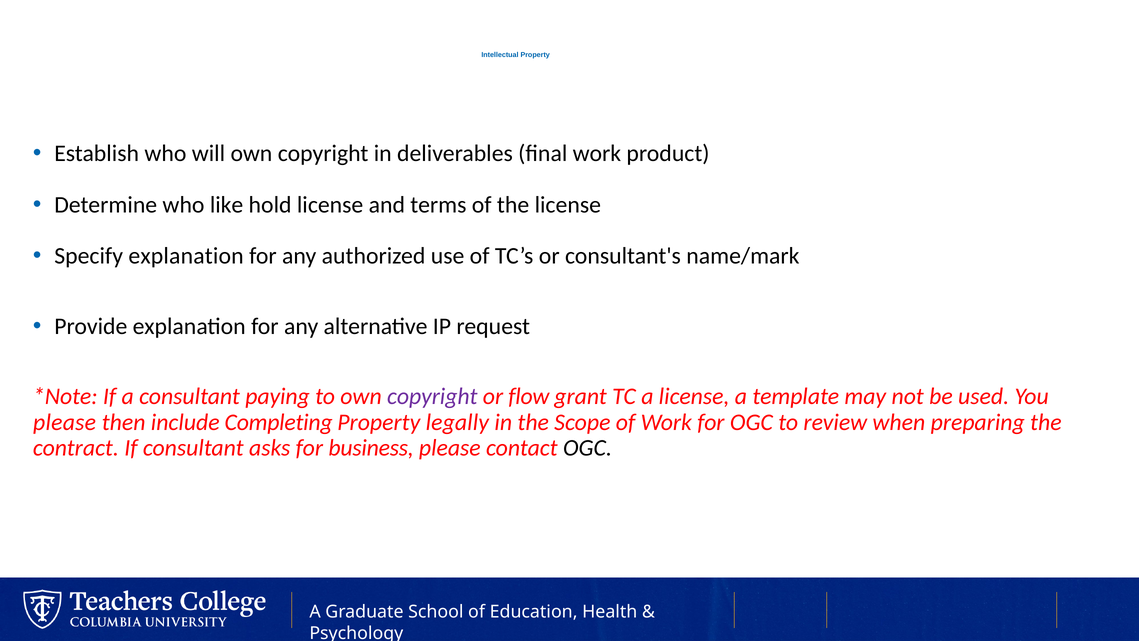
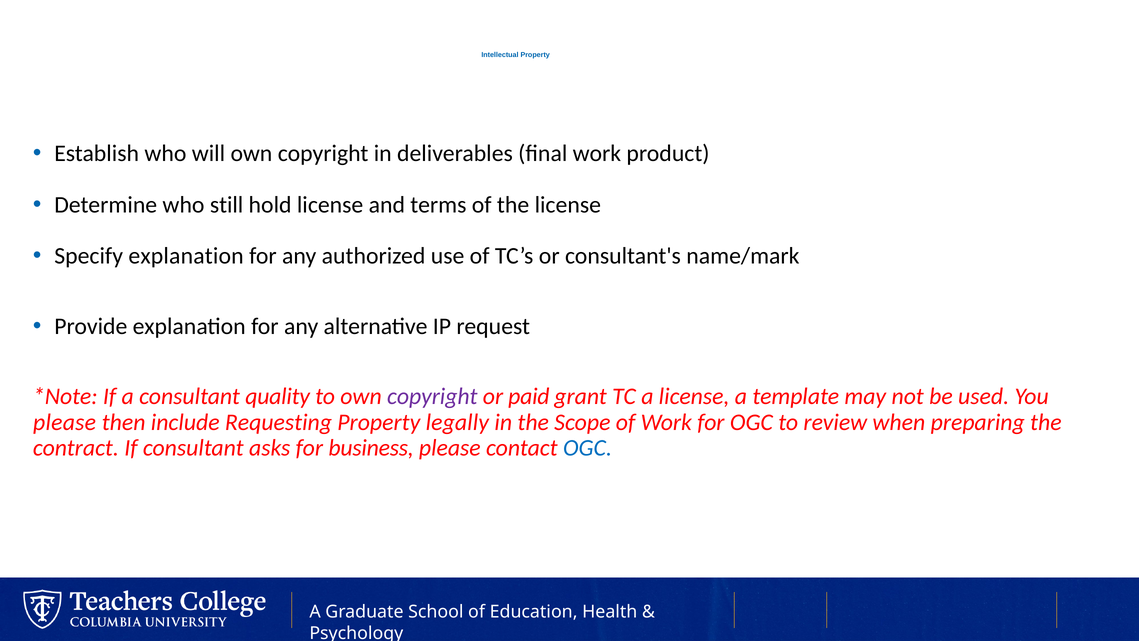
like: like -> still
paying: paying -> quality
flow: flow -> paid
Completing: Completing -> Requesting
OGC at (588, 448) colour: black -> blue
